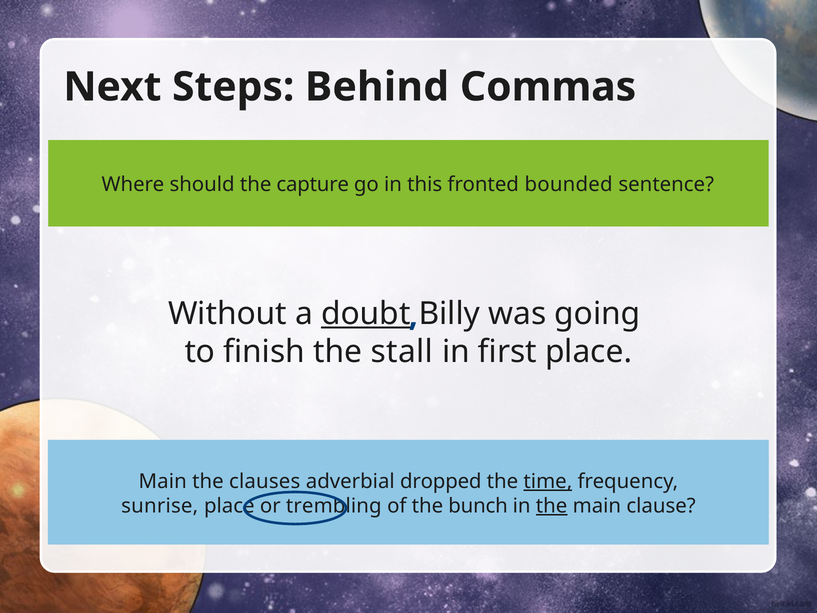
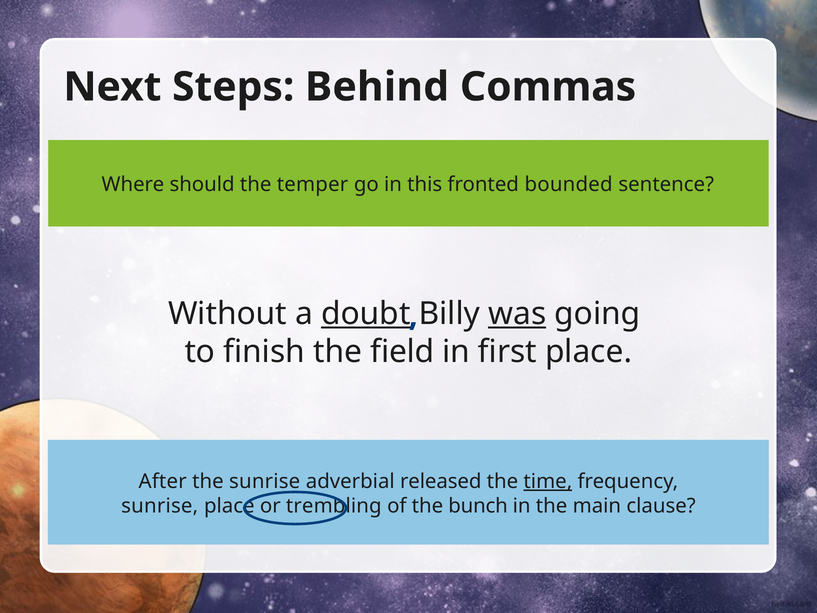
capture: capture -> temper
was underline: none -> present
stall: stall -> field
Main at (163, 481): Main -> After
the clauses: clauses -> sunrise
dropped: dropped -> released
the at (552, 506) underline: present -> none
